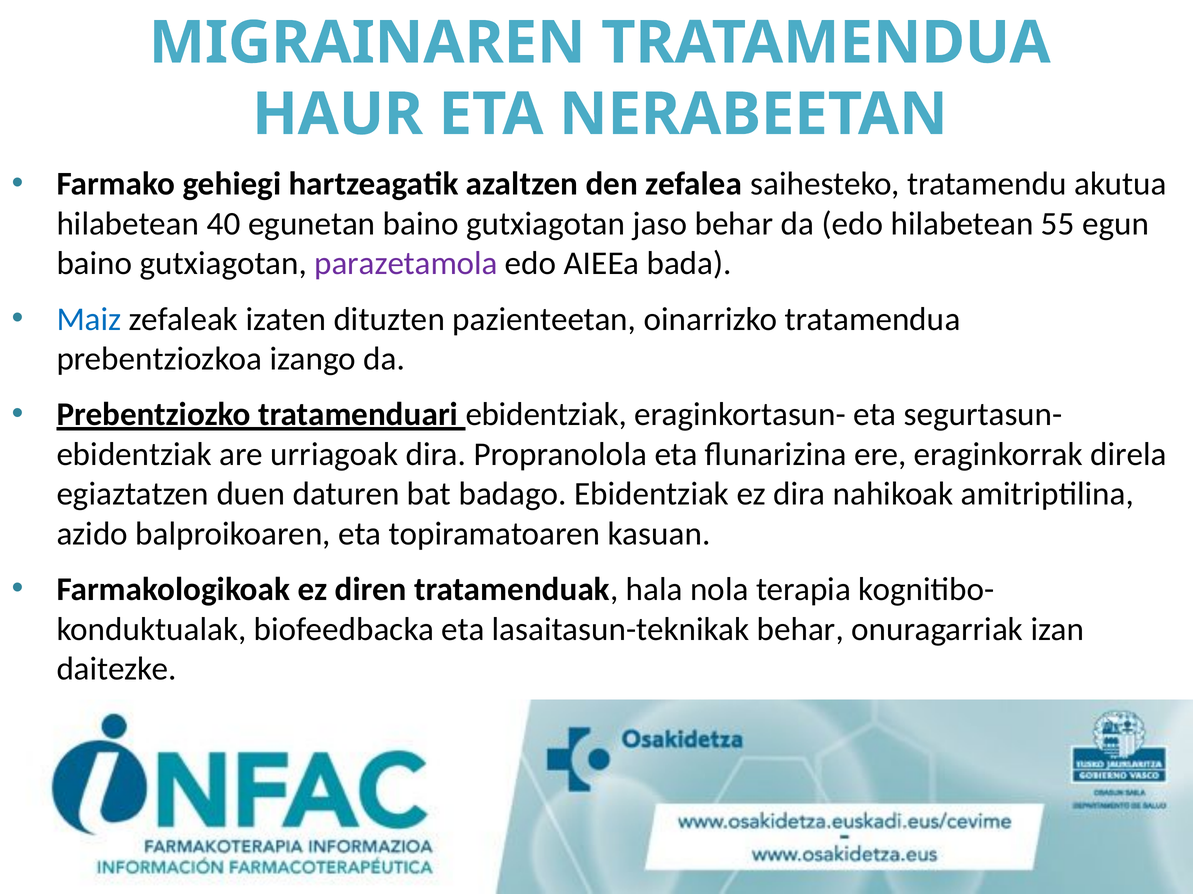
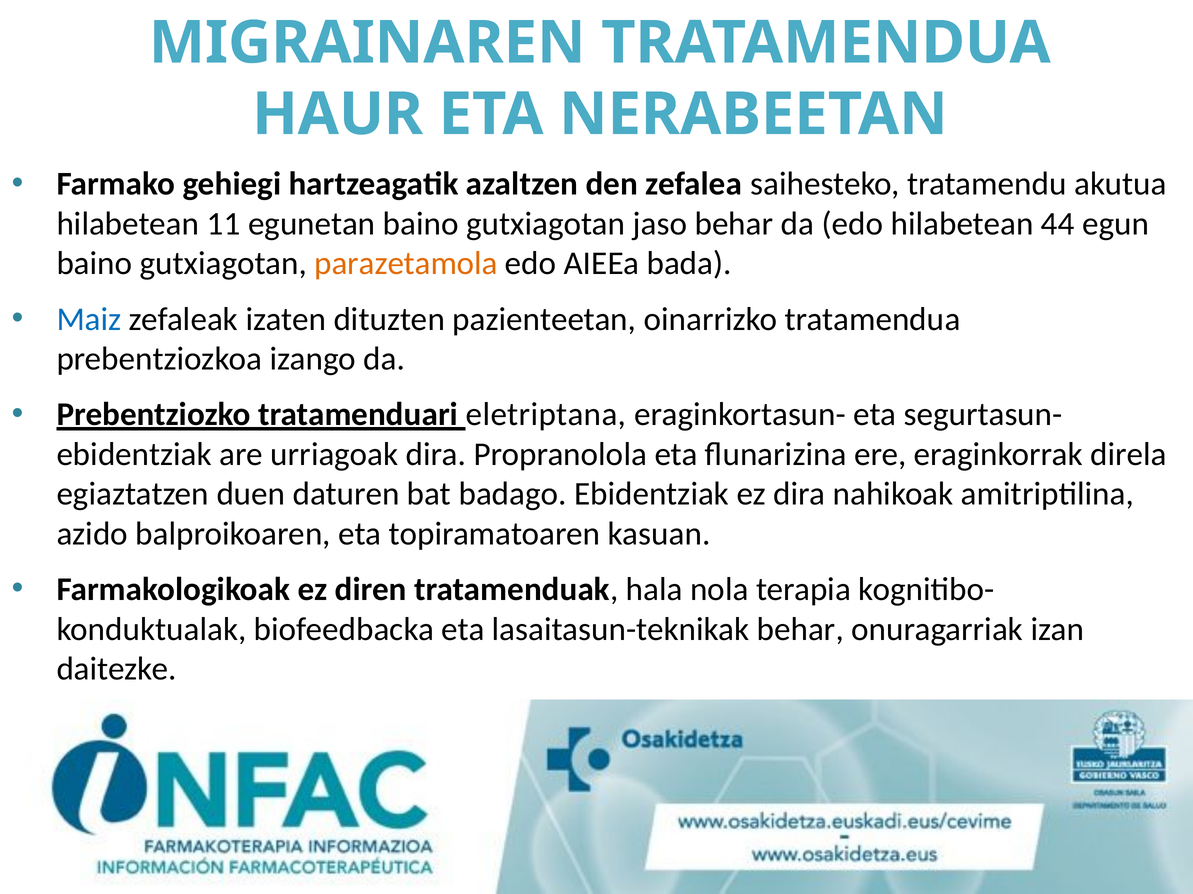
40: 40 -> 11
55: 55 -> 44
parazetamola colour: purple -> orange
tratamenduari ebidentziak: ebidentziak -> eletriptana
